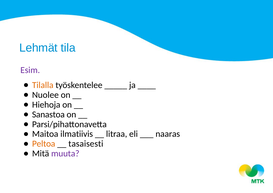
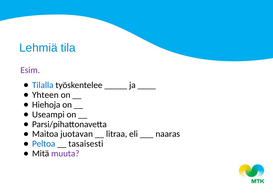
Lehmät: Lehmät -> Lehmiä
Tilalla colour: orange -> blue
Nuolee: Nuolee -> Yhteen
Sanastoa: Sanastoa -> Useampi
ilmatiivis: ilmatiivis -> juotavan
Peltoa colour: orange -> blue
